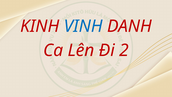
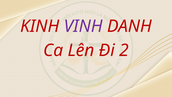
VINH colour: blue -> purple
